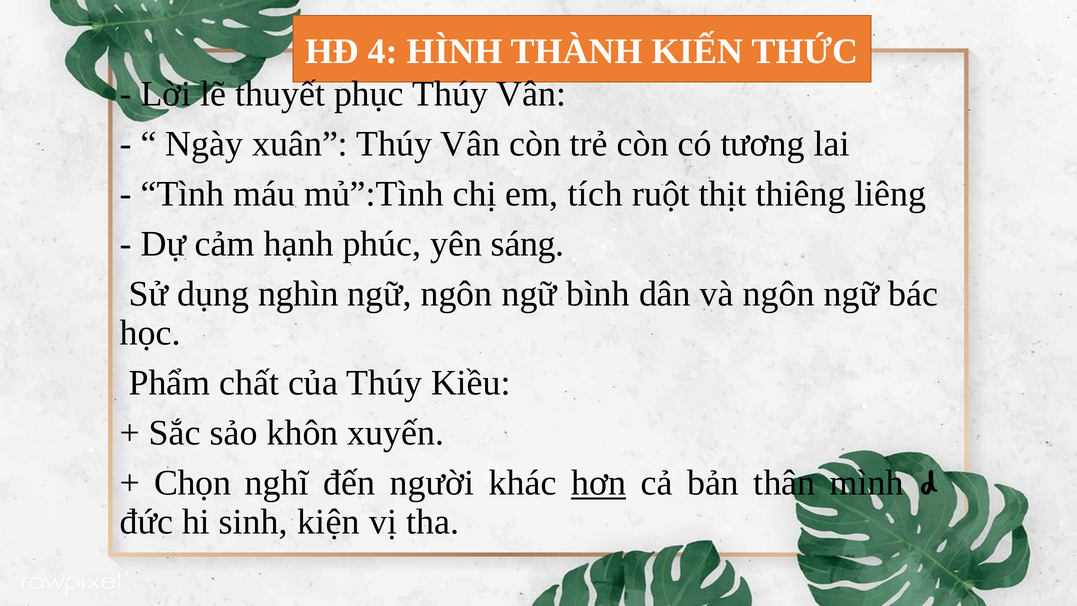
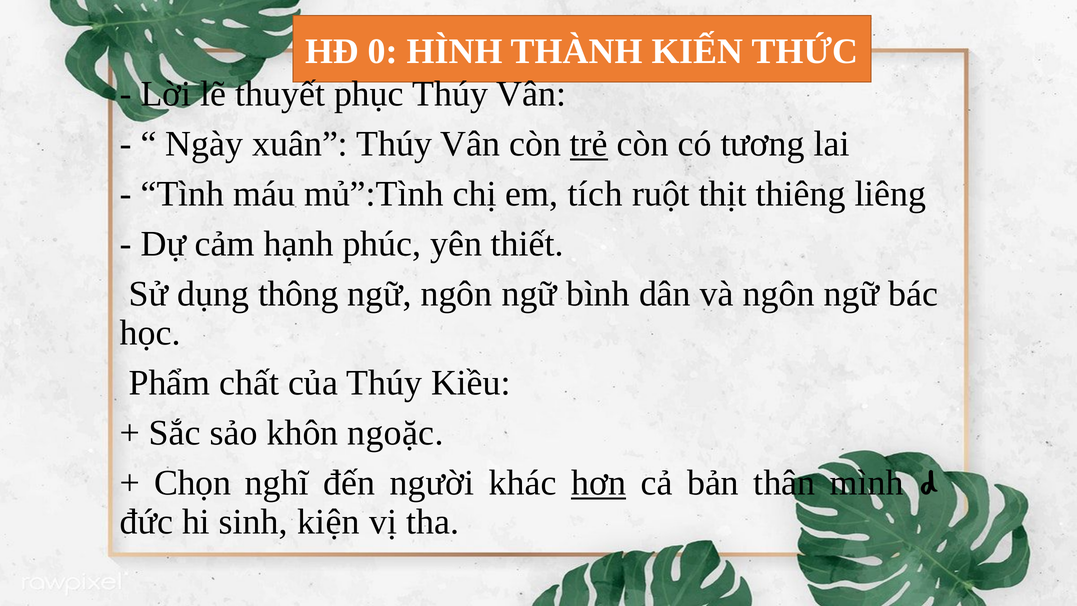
4: 4 -> 0
trẻ underline: none -> present
sáng: sáng -> thiết
nghìn: nghìn -> thông
xuyến: xuyến -> ngoặc
